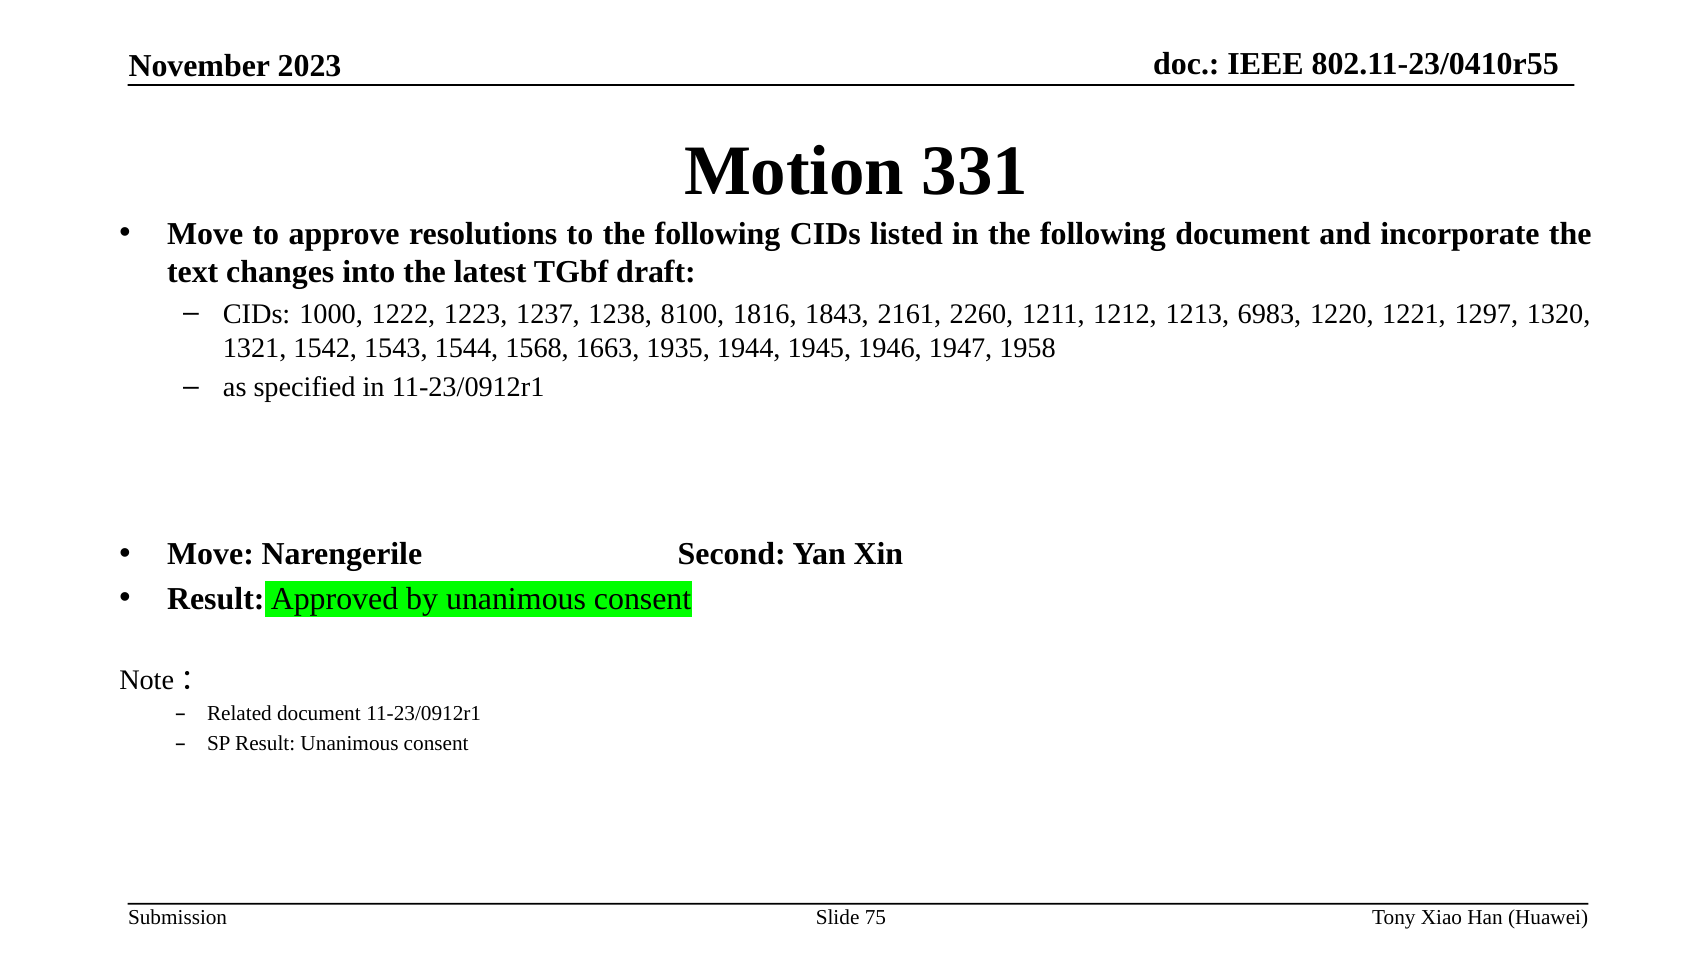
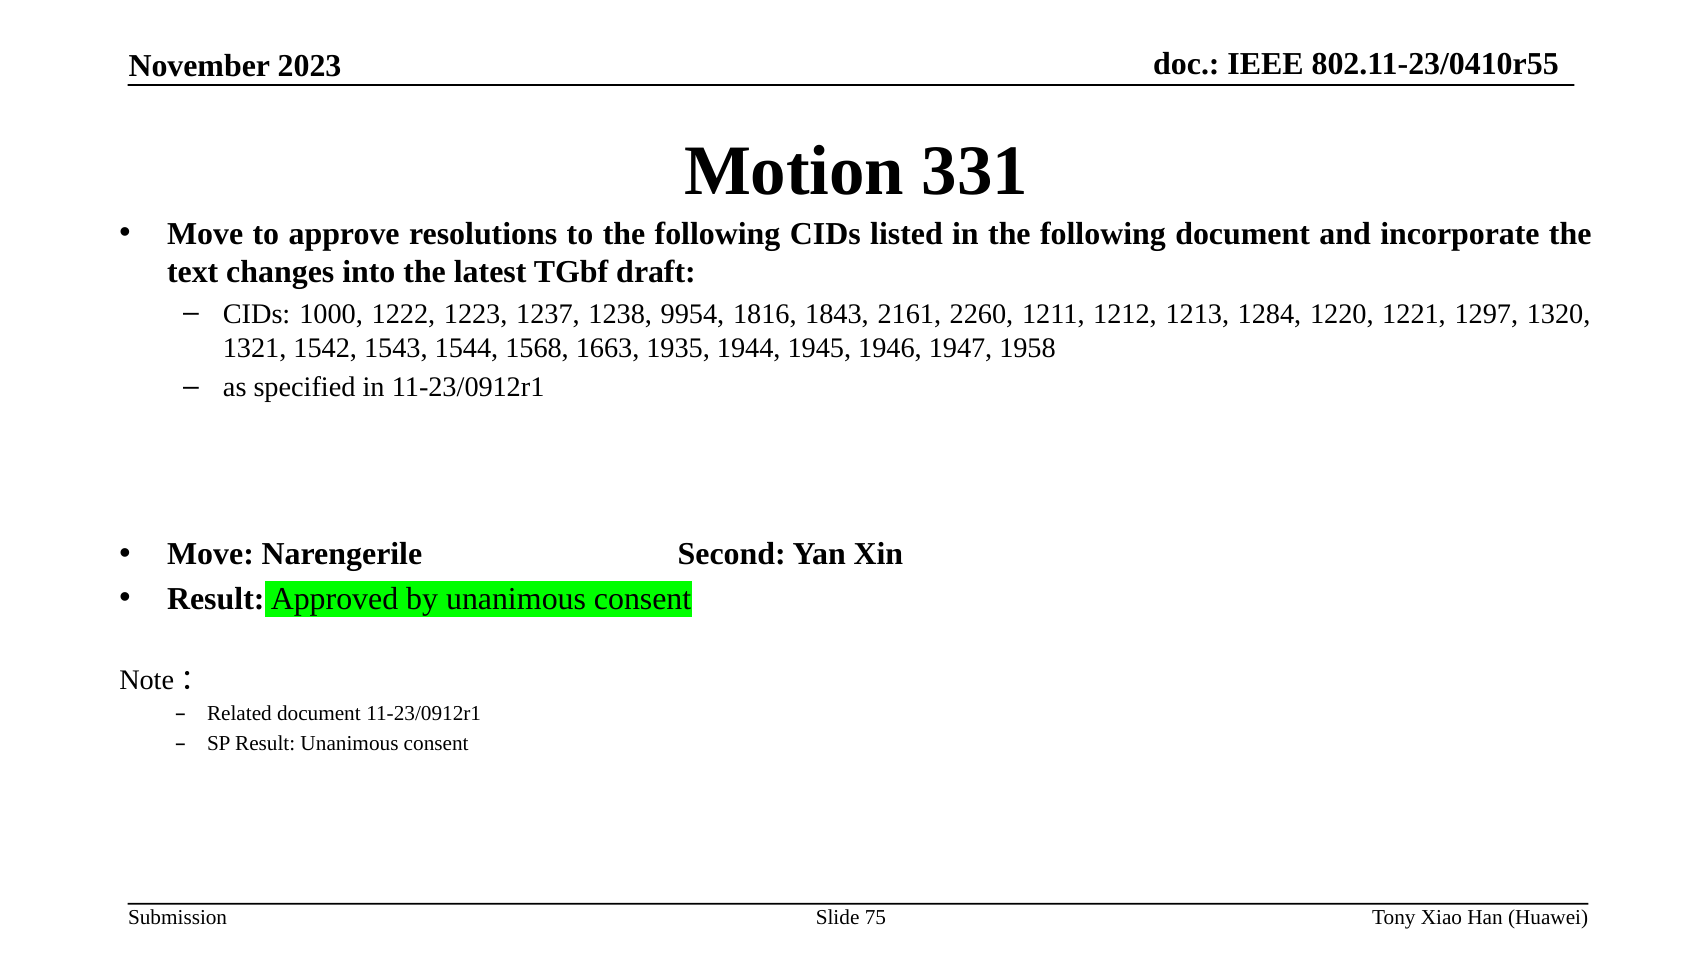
8100: 8100 -> 9954
6983: 6983 -> 1284
